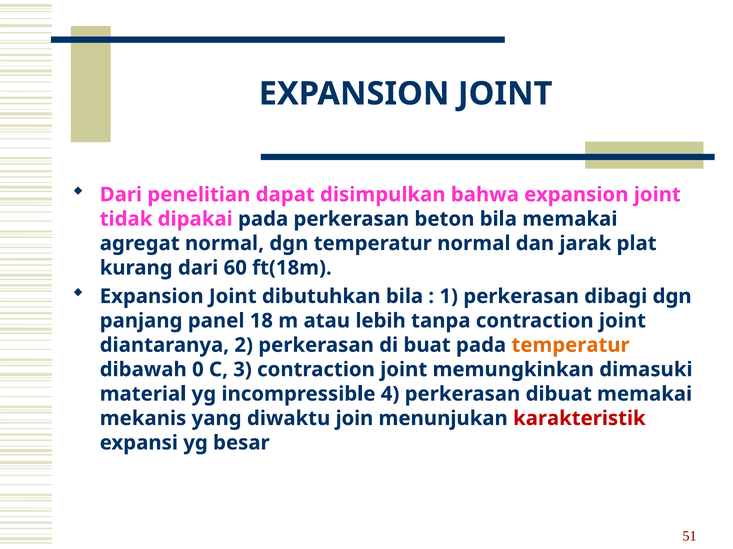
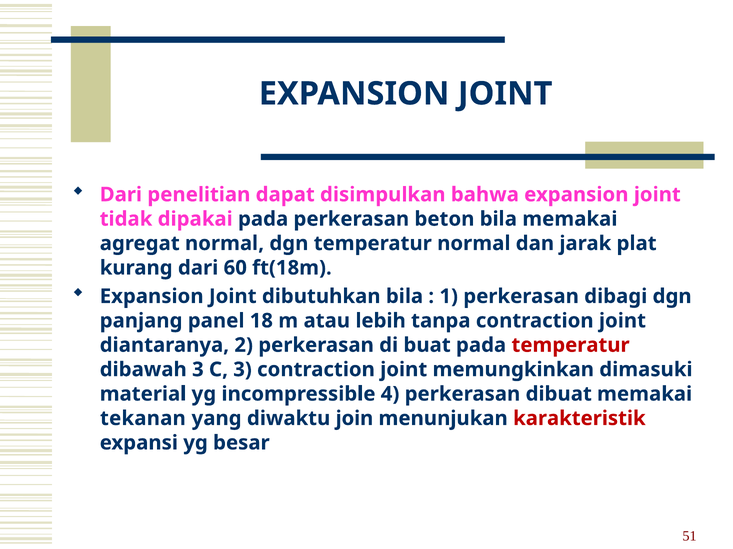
temperatur at (571, 346) colour: orange -> red
dibawah 0: 0 -> 3
mekanis: mekanis -> tekanan
